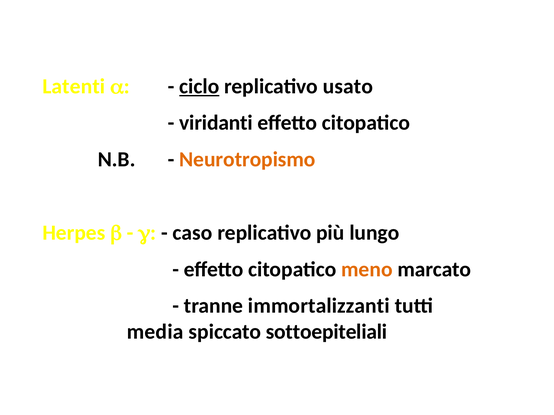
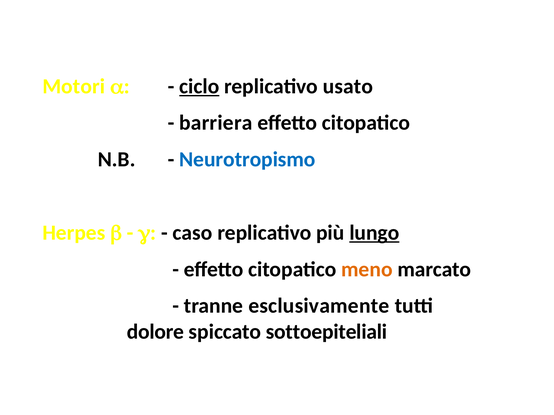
Latenti: Latenti -> Motori
viridanti: viridanti -> barriera
Neurotropismo colour: orange -> blue
lungo underline: none -> present
immortalizzanti: immortalizzanti -> esclusivamente
media: media -> dolore
